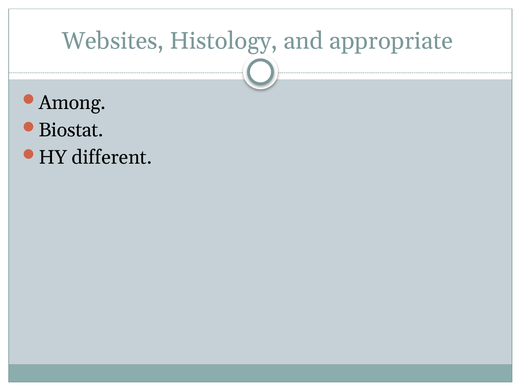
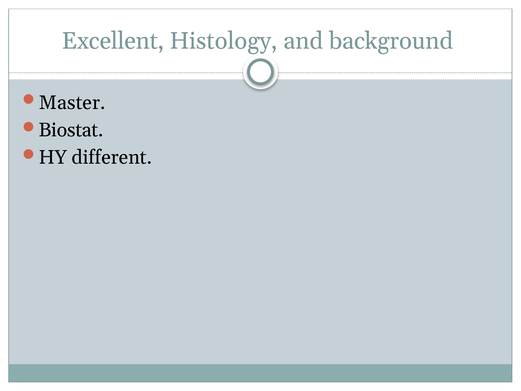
Websites: Websites -> Excellent
appropriate: appropriate -> background
Among: Among -> Master
